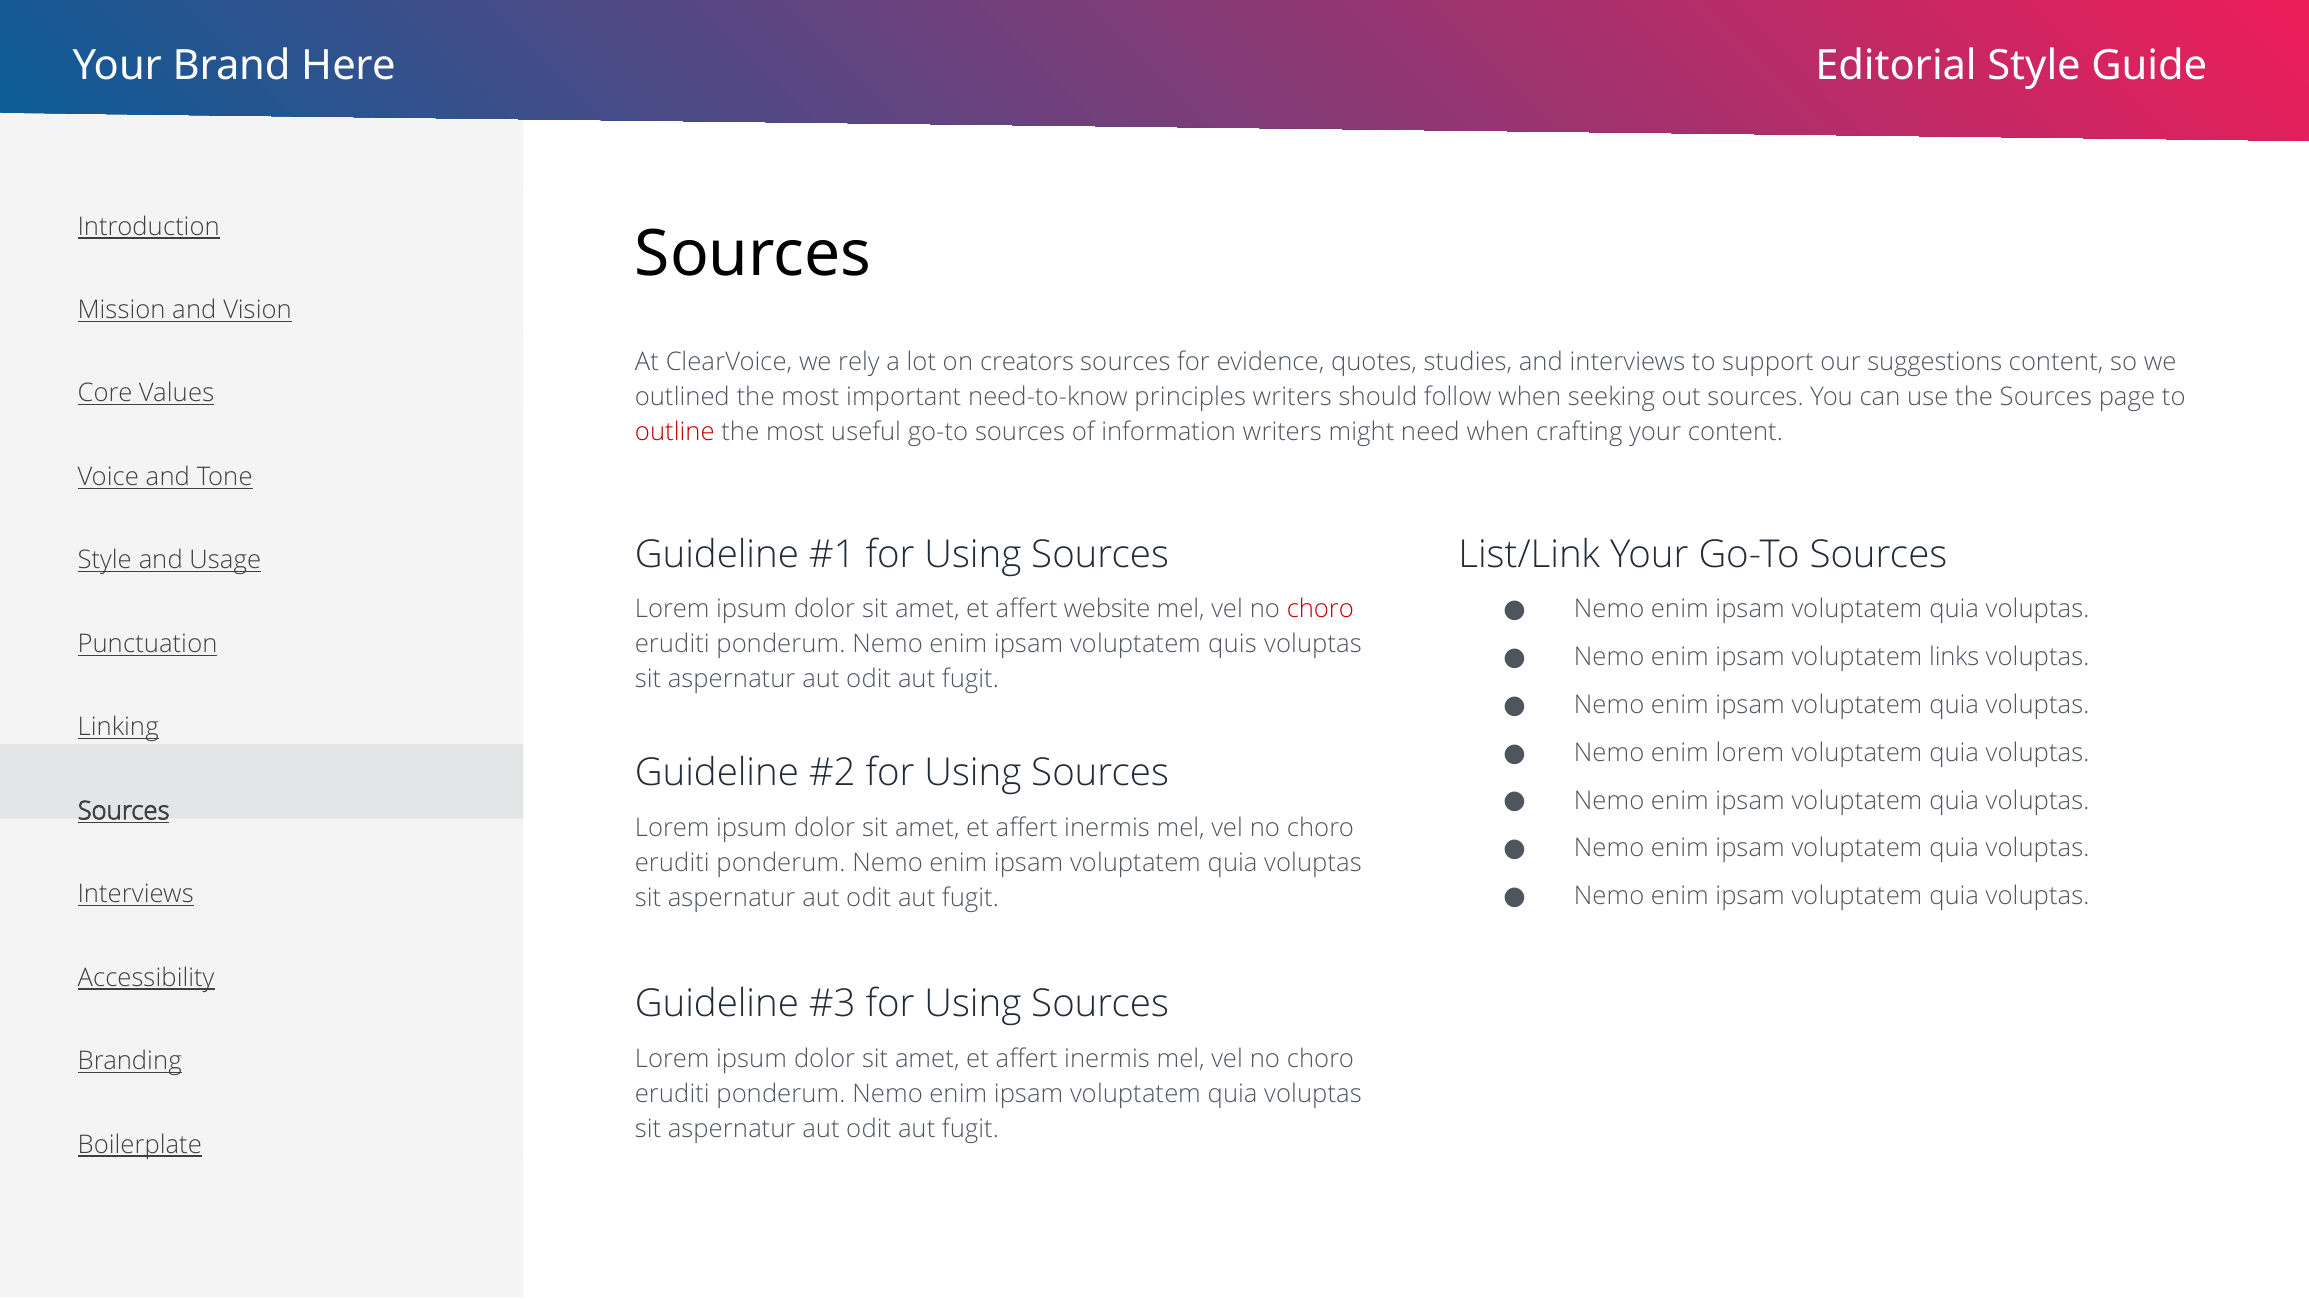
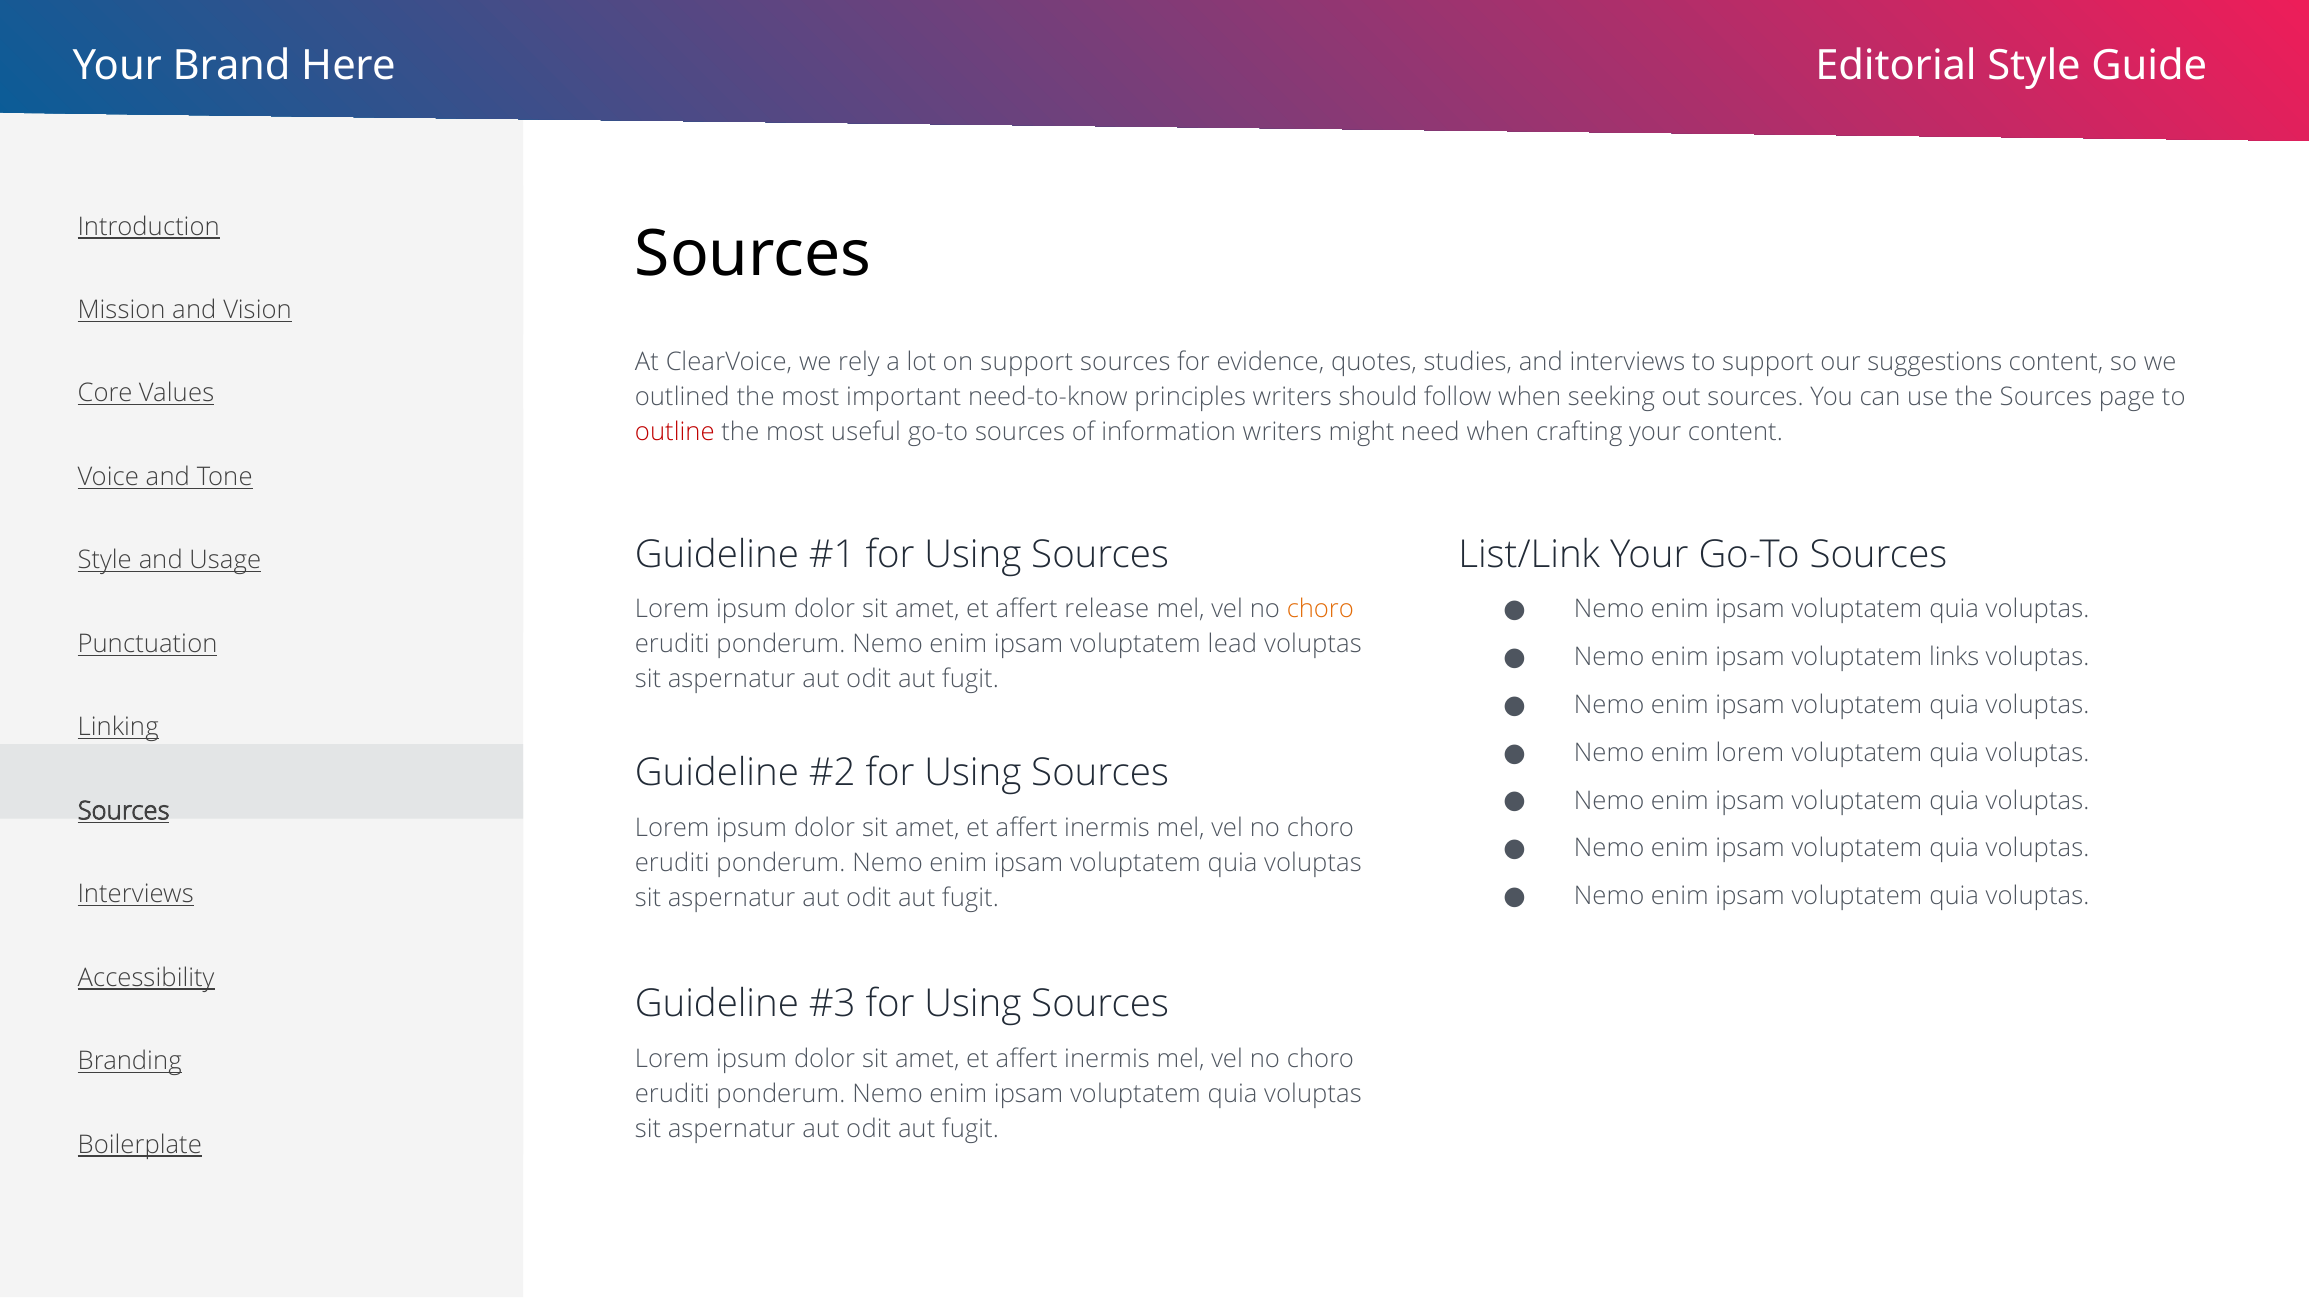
on creators: creators -> support
website: website -> release
choro at (1320, 609) colour: red -> orange
quis: quis -> lead
